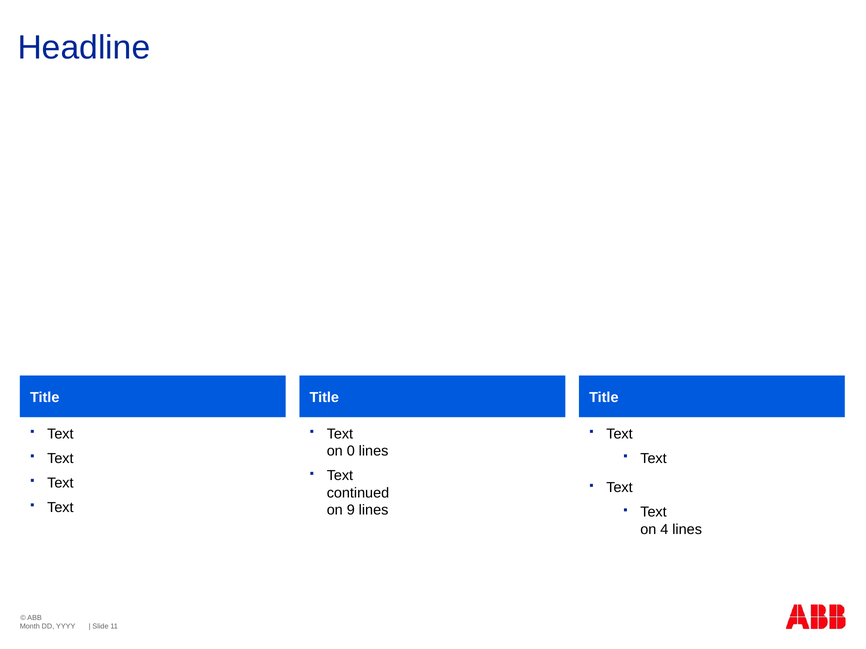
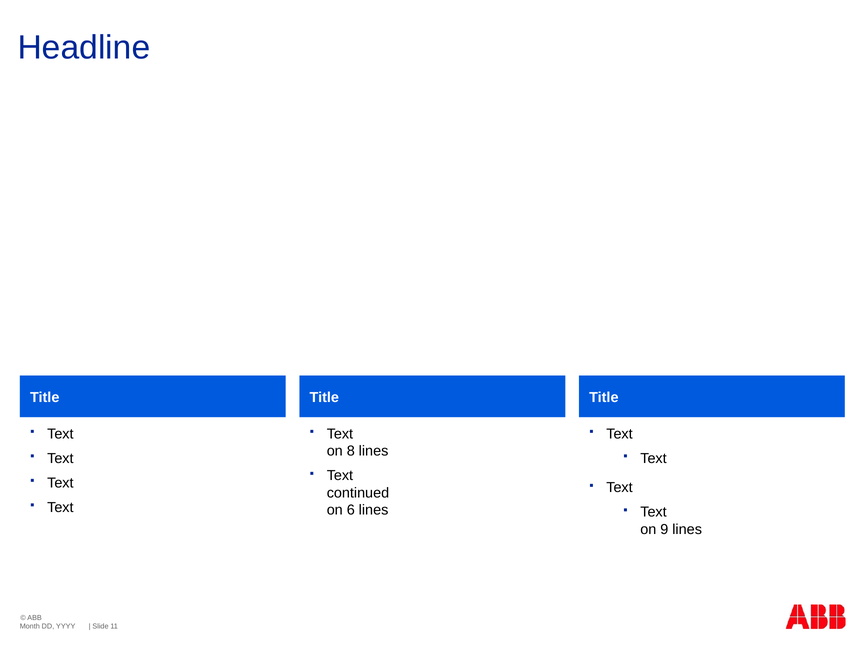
0: 0 -> 8
9: 9 -> 6
4: 4 -> 9
